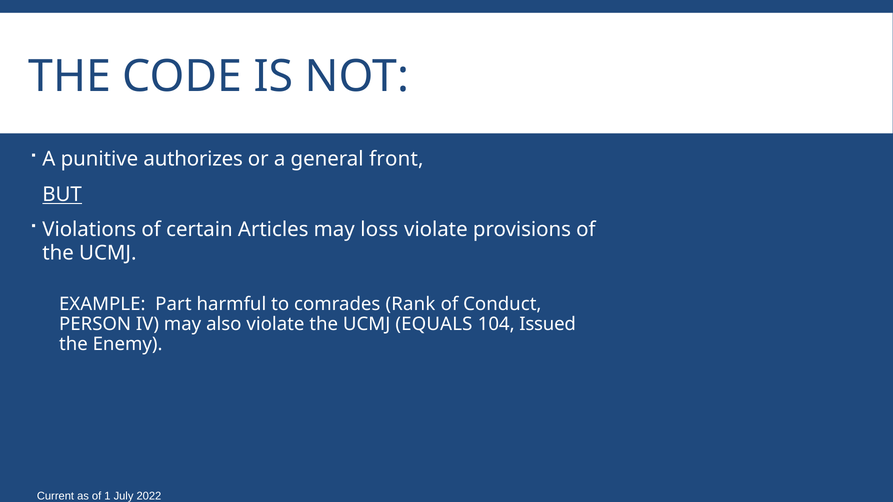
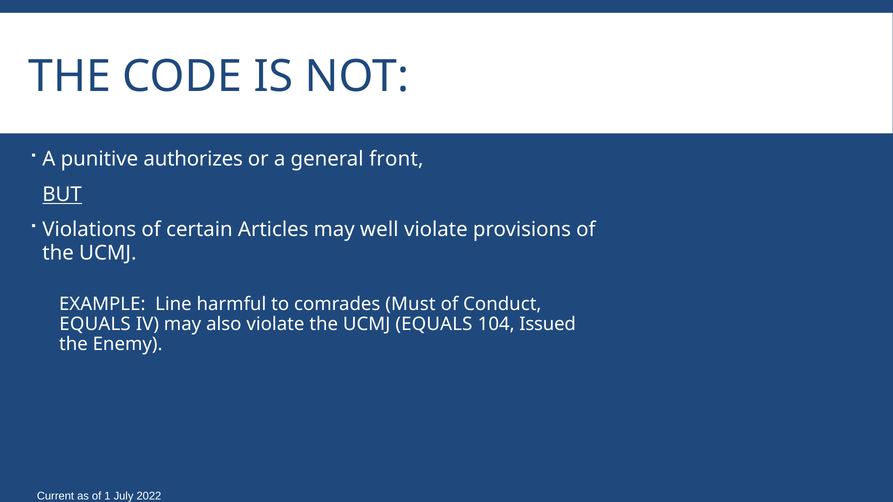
loss: loss -> well
Part: Part -> Line
Rank: Rank -> Must
PERSON at (95, 324): PERSON -> EQUALS
